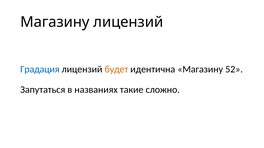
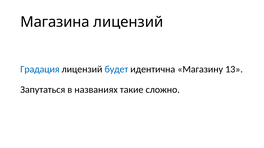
Магазину at (55, 22): Магазину -> Магазина
будет colour: orange -> blue
52: 52 -> 13
